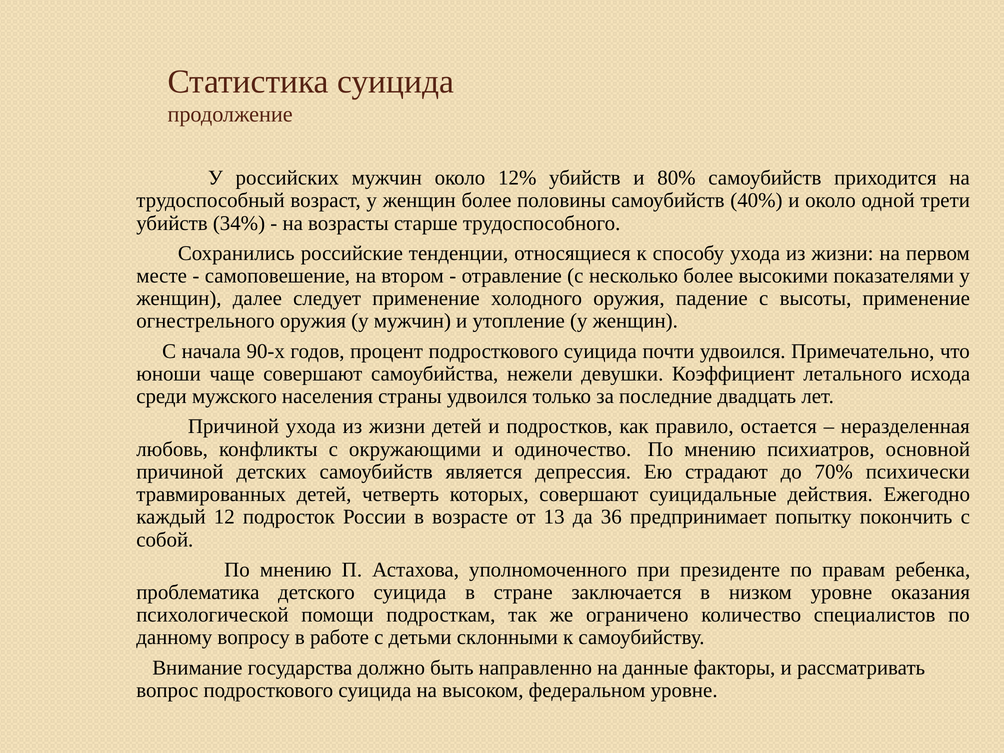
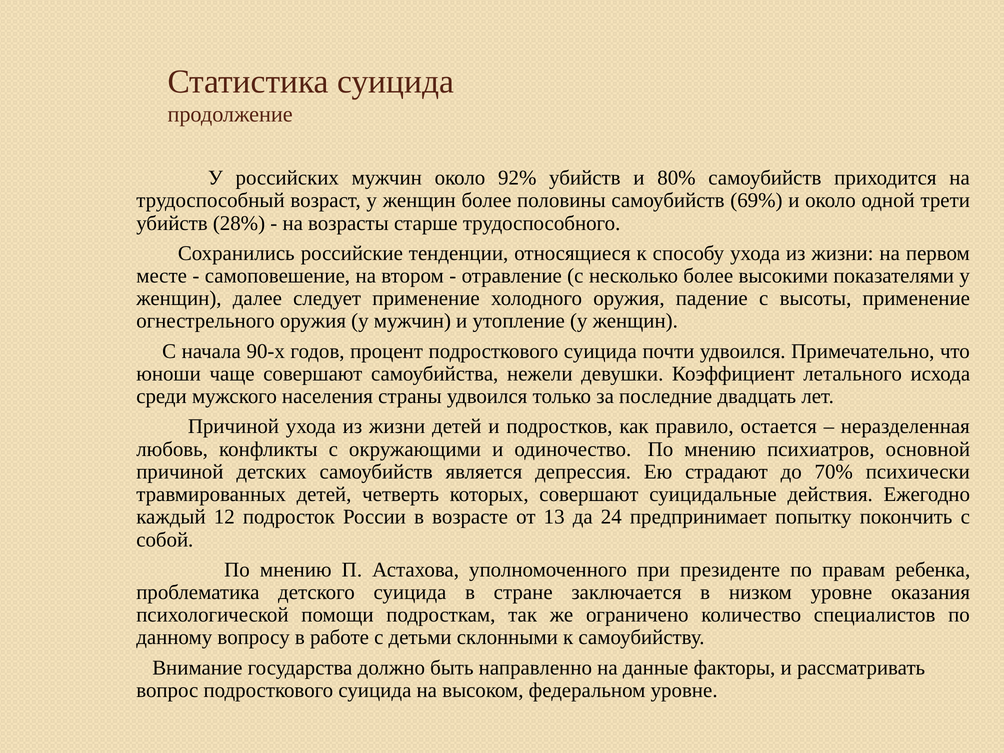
12%: 12% -> 92%
40%: 40% -> 69%
34%: 34% -> 28%
36: 36 -> 24
